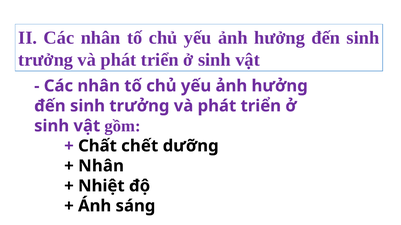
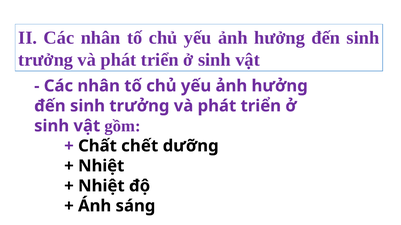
Nhân at (101, 166): Nhân -> Nhiệt
